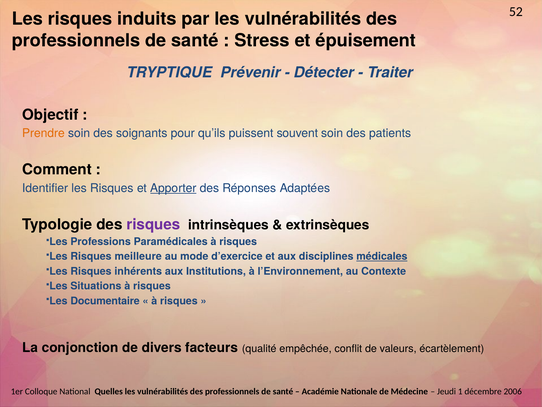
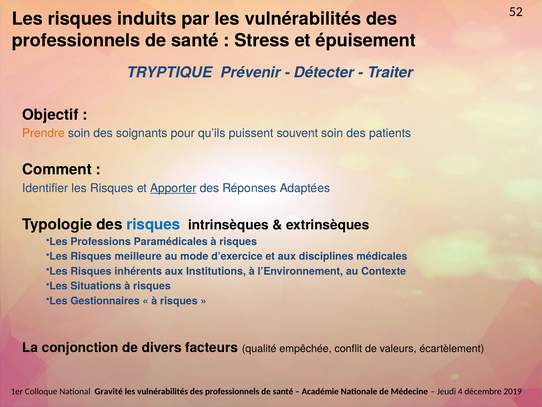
risques at (153, 224) colour: purple -> blue
médicales underline: present -> none
Documentaire: Documentaire -> Gestionnaires
Quelles: Quelles -> Gravité
1: 1 -> 4
2006: 2006 -> 2019
